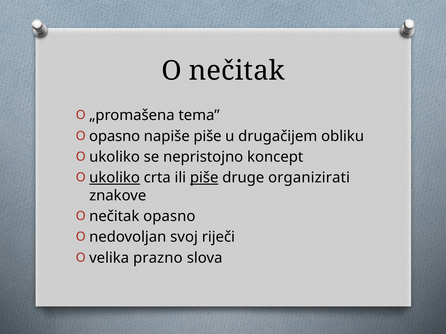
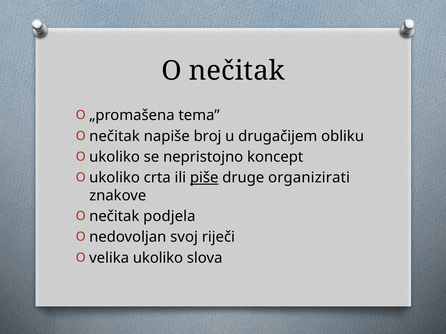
opasno at (115, 136): opasno -> nečitak
napiše piše: piše -> broj
ukoliko at (115, 178) underline: present -> none
nečitak opasno: opasno -> podjela
velika prazno: prazno -> ukoliko
